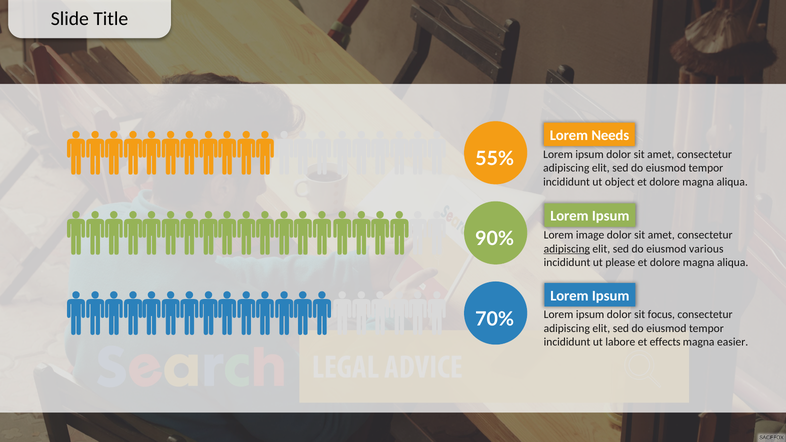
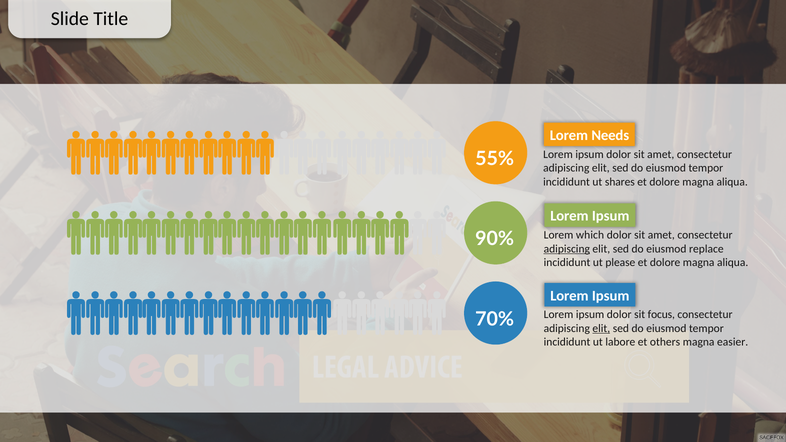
object: object -> shares
image: image -> which
various: various -> replace
elit at (601, 328) underline: none -> present
effects: effects -> others
